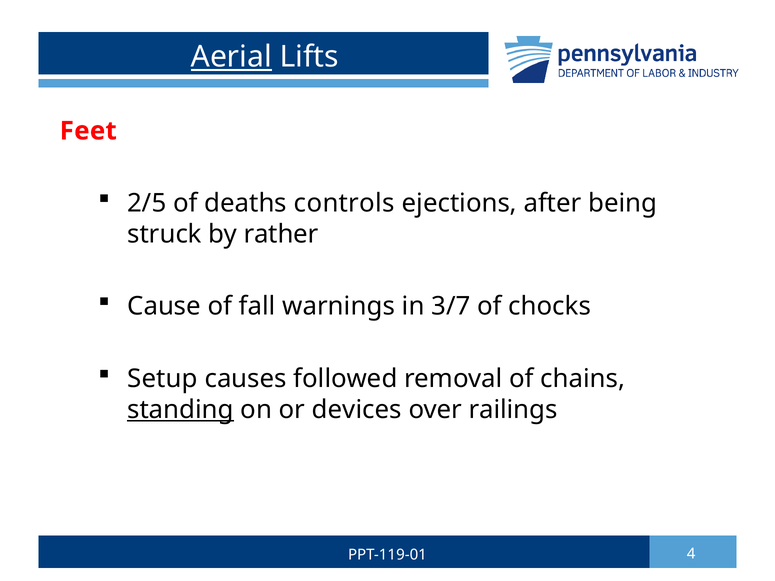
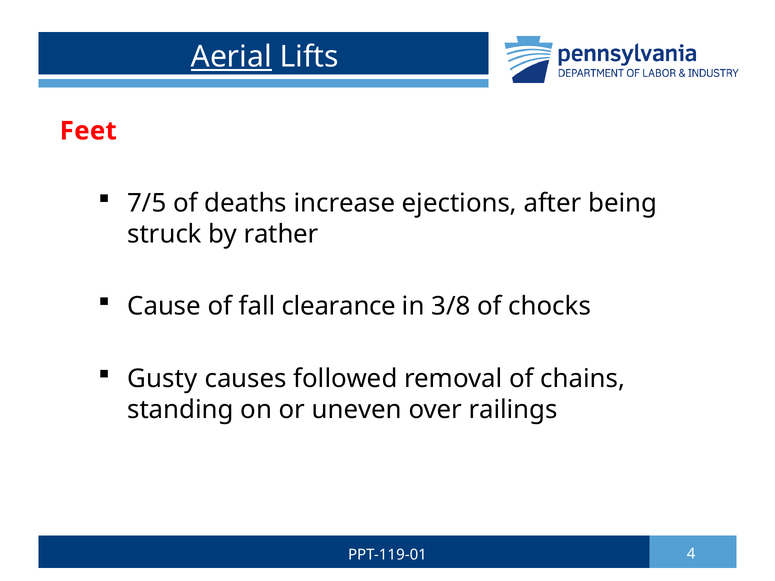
2/5: 2/5 -> 7/5
controls: controls -> increase
warnings: warnings -> clearance
3/7: 3/7 -> 3/8
Setup: Setup -> Gusty
standing underline: present -> none
devices: devices -> uneven
